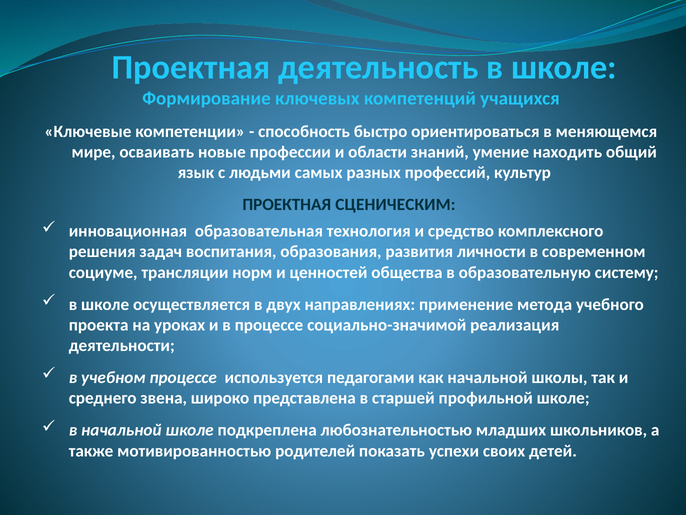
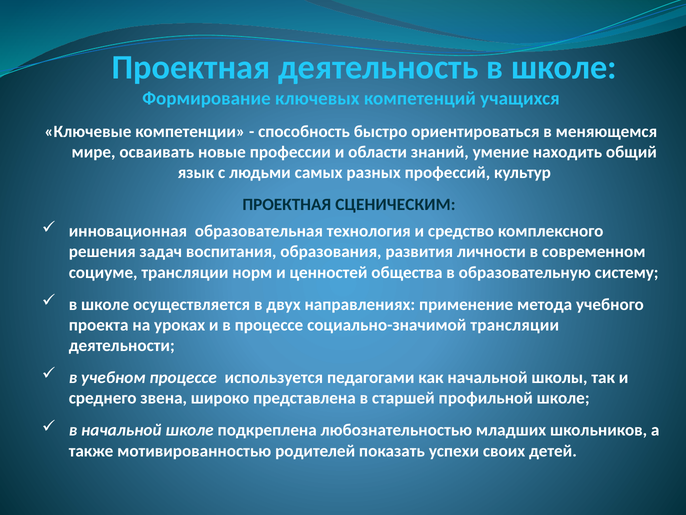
социально-значимой реализация: реализация -> трансляции
